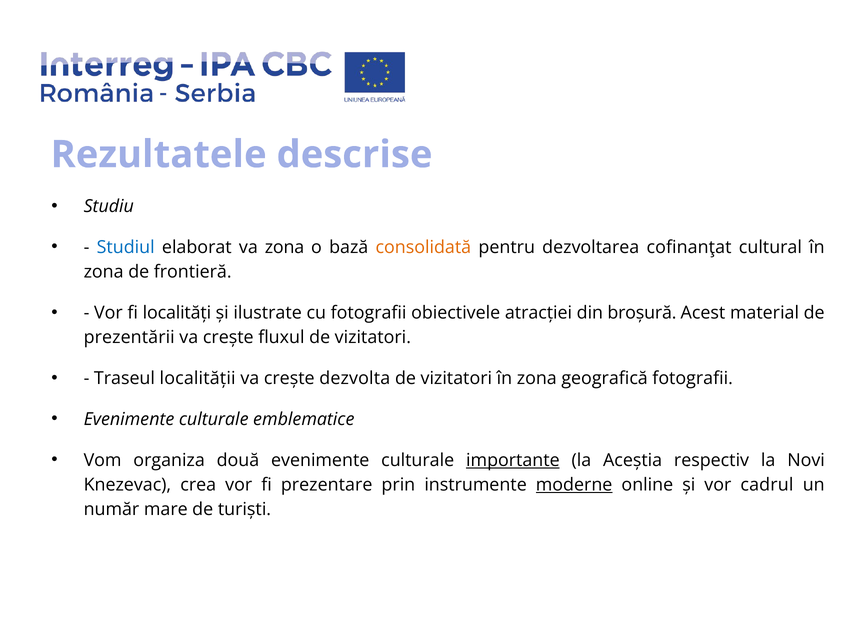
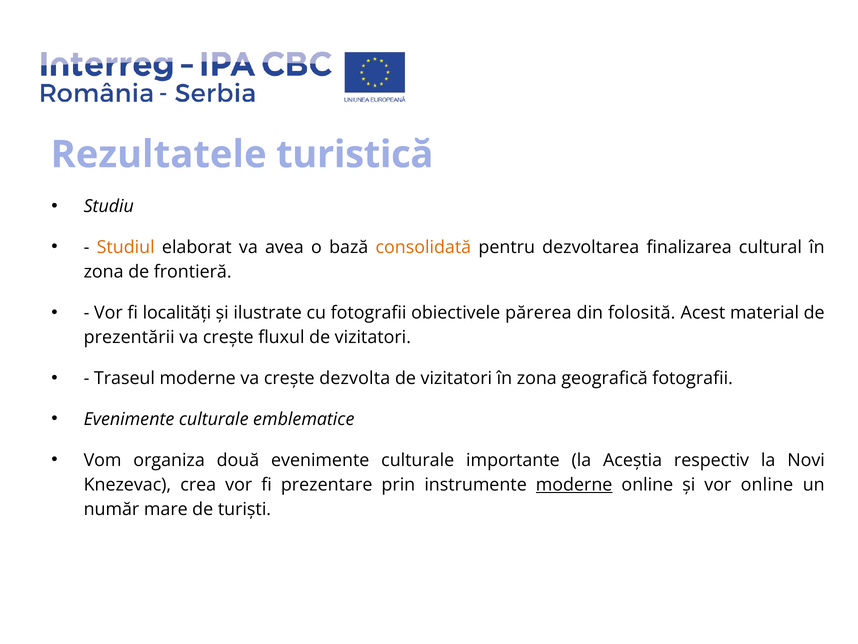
descrise: descrise -> turistică
Studiul colour: blue -> orange
va zona: zona -> avea
cofinanţat: cofinanţat -> finalizarea
atracției: atracției -> părerea
broșură: broșură -> folosită
Traseul localității: localității -> moderne
importante underline: present -> none
vor cadrul: cadrul -> online
